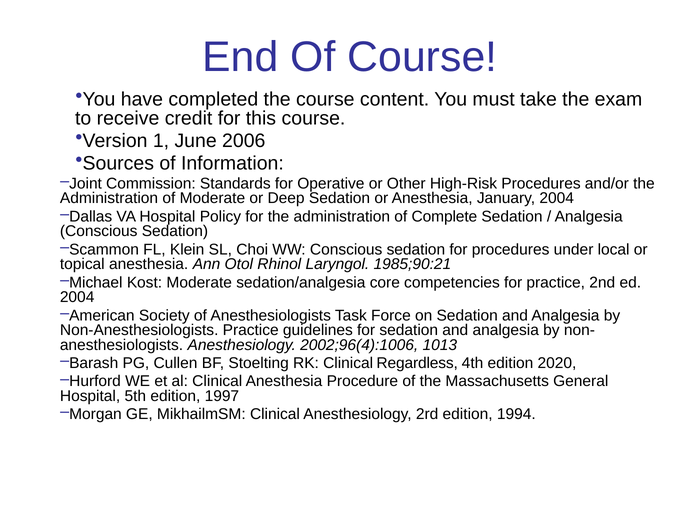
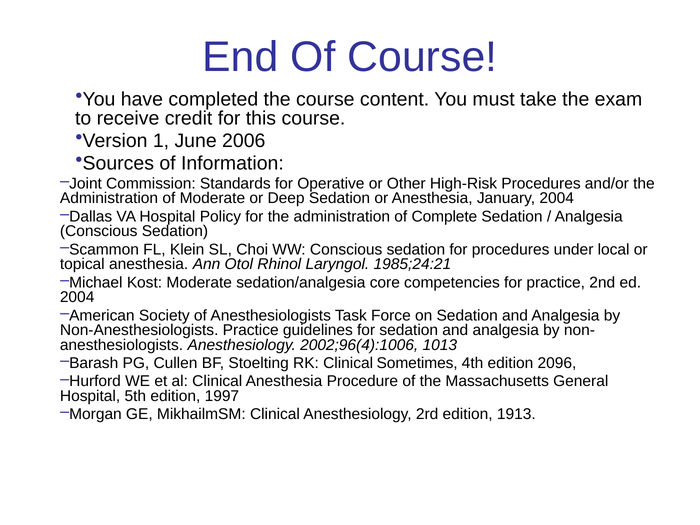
1985;90:21: 1985;90:21 -> 1985;24:21
Regardless: Regardless -> Sometimes
2020: 2020 -> 2096
1994: 1994 -> 1913
